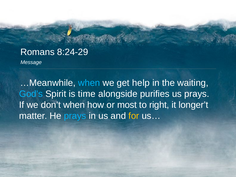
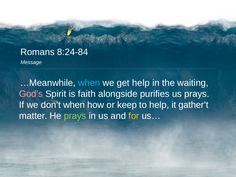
8:24-29: 8:24-29 -> 8:24-84
God’s colour: light blue -> pink
time: time -> faith
most: most -> keep
to right: right -> help
longer’t: longer’t -> gather’t
prays at (75, 116) colour: light blue -> light green
